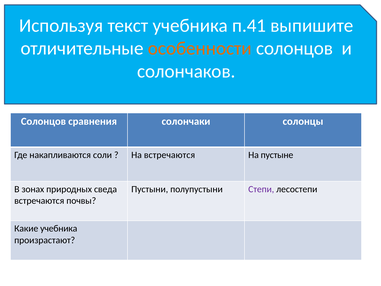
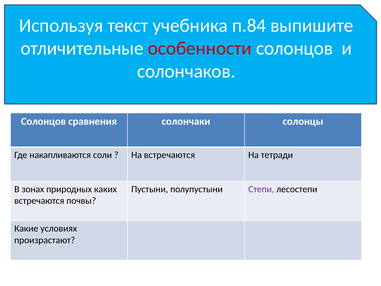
п.41: п.41 -> п.84
особенности colour: orange -> red
пустыне: пустыне -> тетради
сведа: сведа -> каких
Какие учебника: учебника -> условиях
